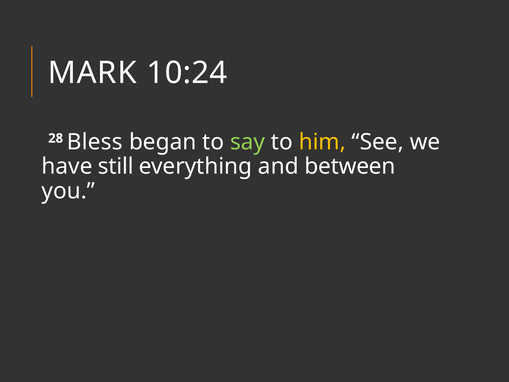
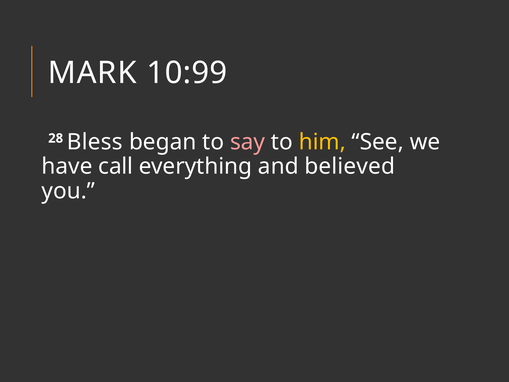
10:24: 10:24 -> 10:99
say colour: light green -> pink
still: still -> call
between: between -> believed
